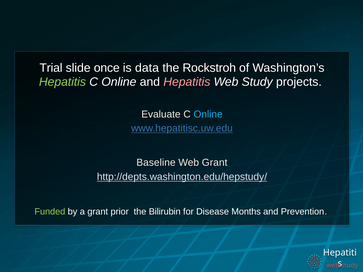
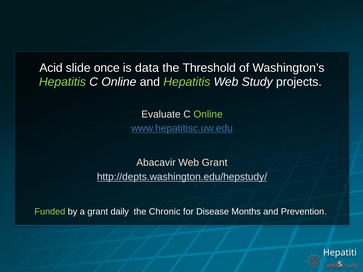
Trial: Trial -> Acid
Rockstroh: Rockstroh -> Threshold
Hepatitis at (187, 82) colour: pink -> light green
Online at (208, 114) colour: light blue -> light green
Baseline: Baseline -> Abacavir
prior: prior -> daily
Bilirubin: Bilirubin -> Chronic
